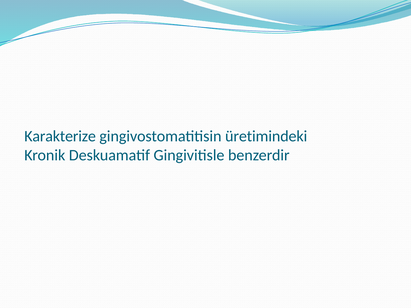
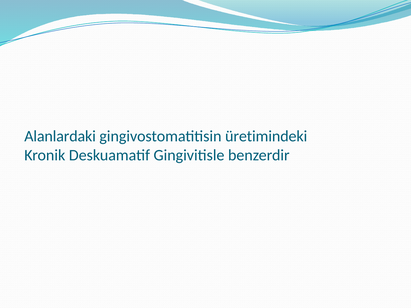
Karakterize: Karakterize -> Alanlardaki
